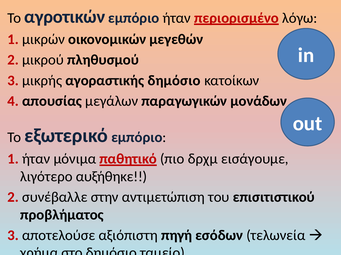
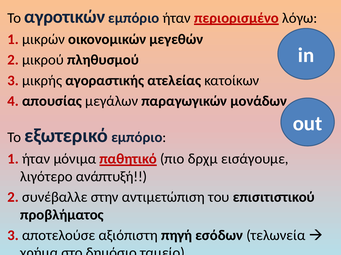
αγοραστικής δημόσιο: δημόσιο -> ατελείας
αυξήθηκε: αυξήθηκε -> ανάπτυξή
